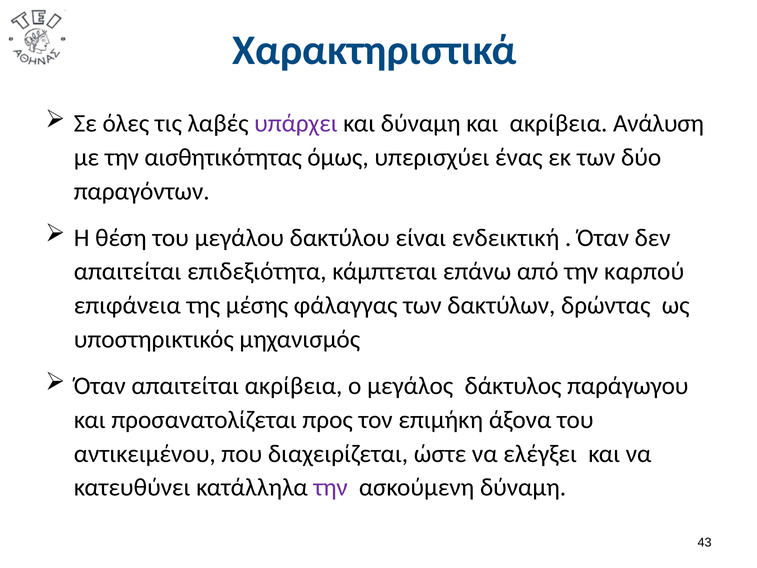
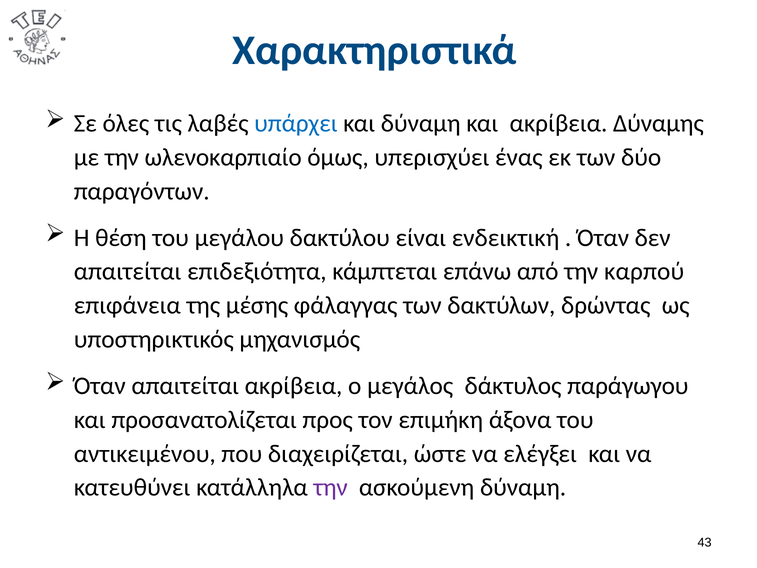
υπάρχει colour: purple -> blue
Ανάλυση: Ανάλυση -> Δύναμης
αισθητικότητας: αισθητικότητας -> ωλενοκαρπιαίο
